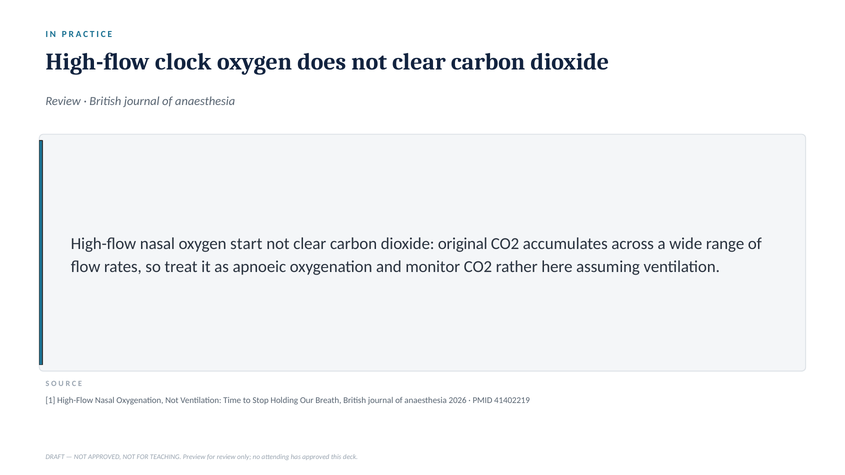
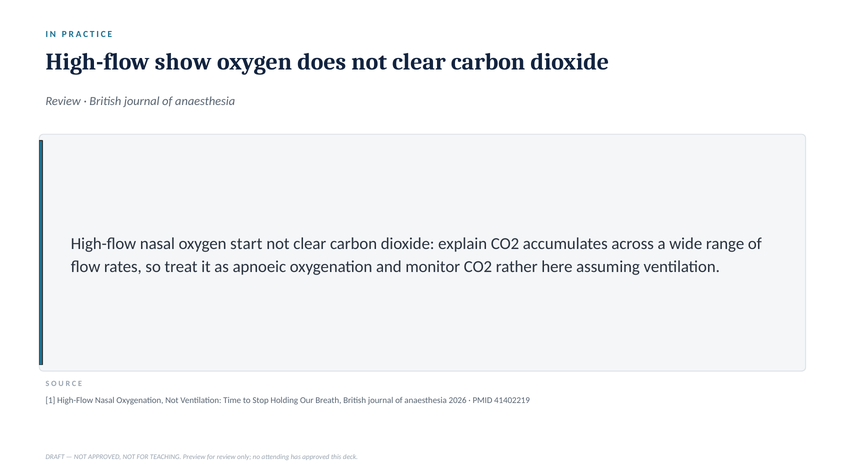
clock: clock -> show
original: original -> explain
